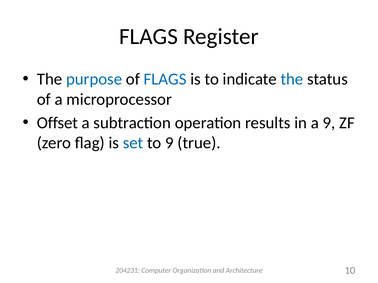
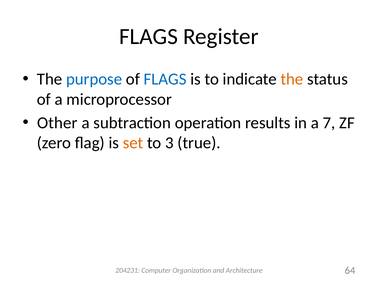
the at (292, 79) colour: blue -> orange
Offset: Offset -> Other
a 9: 9 -> 7
set colour: blue -> orange
to 9: 9 -> 3
10: 10 -> 64
